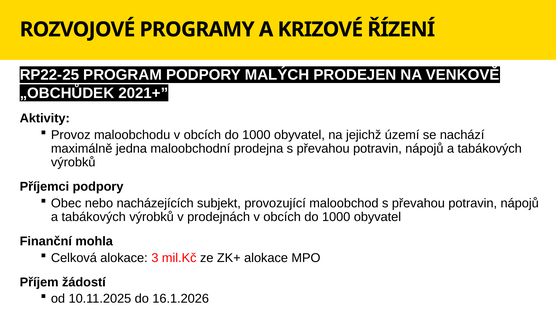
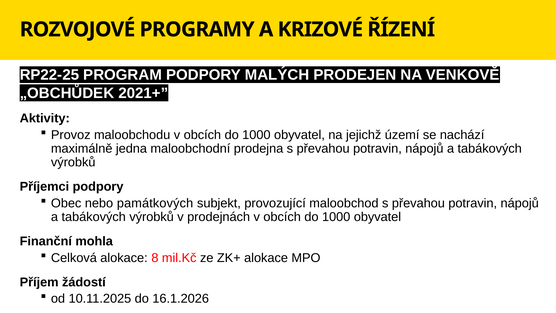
nacházejících: nacházejících -> památkových
3: 3 -> 8
